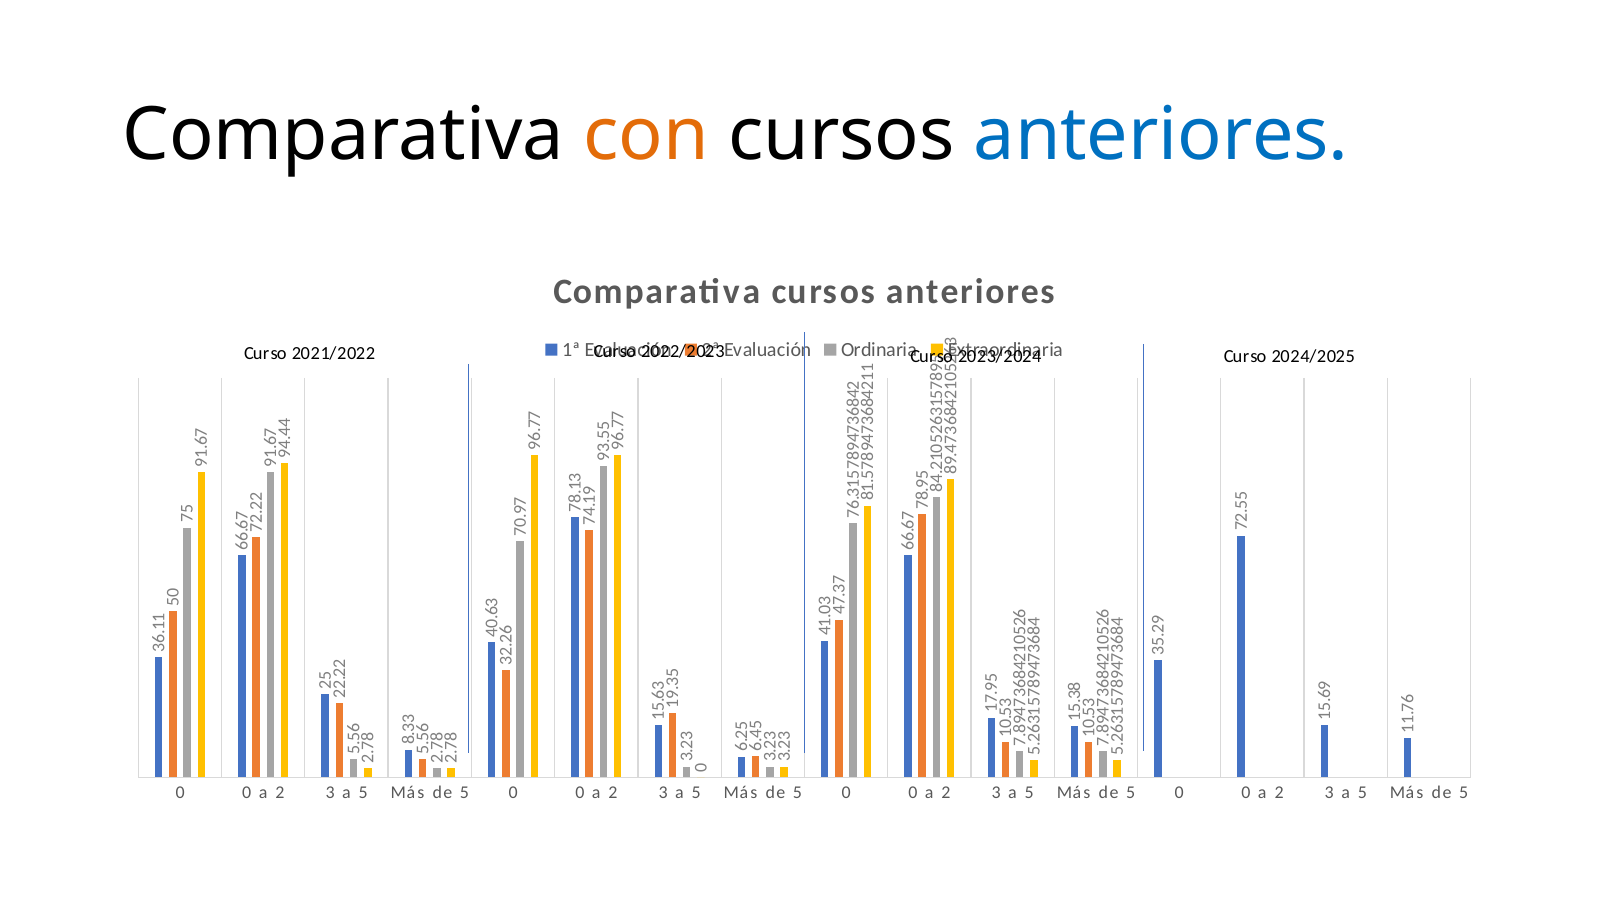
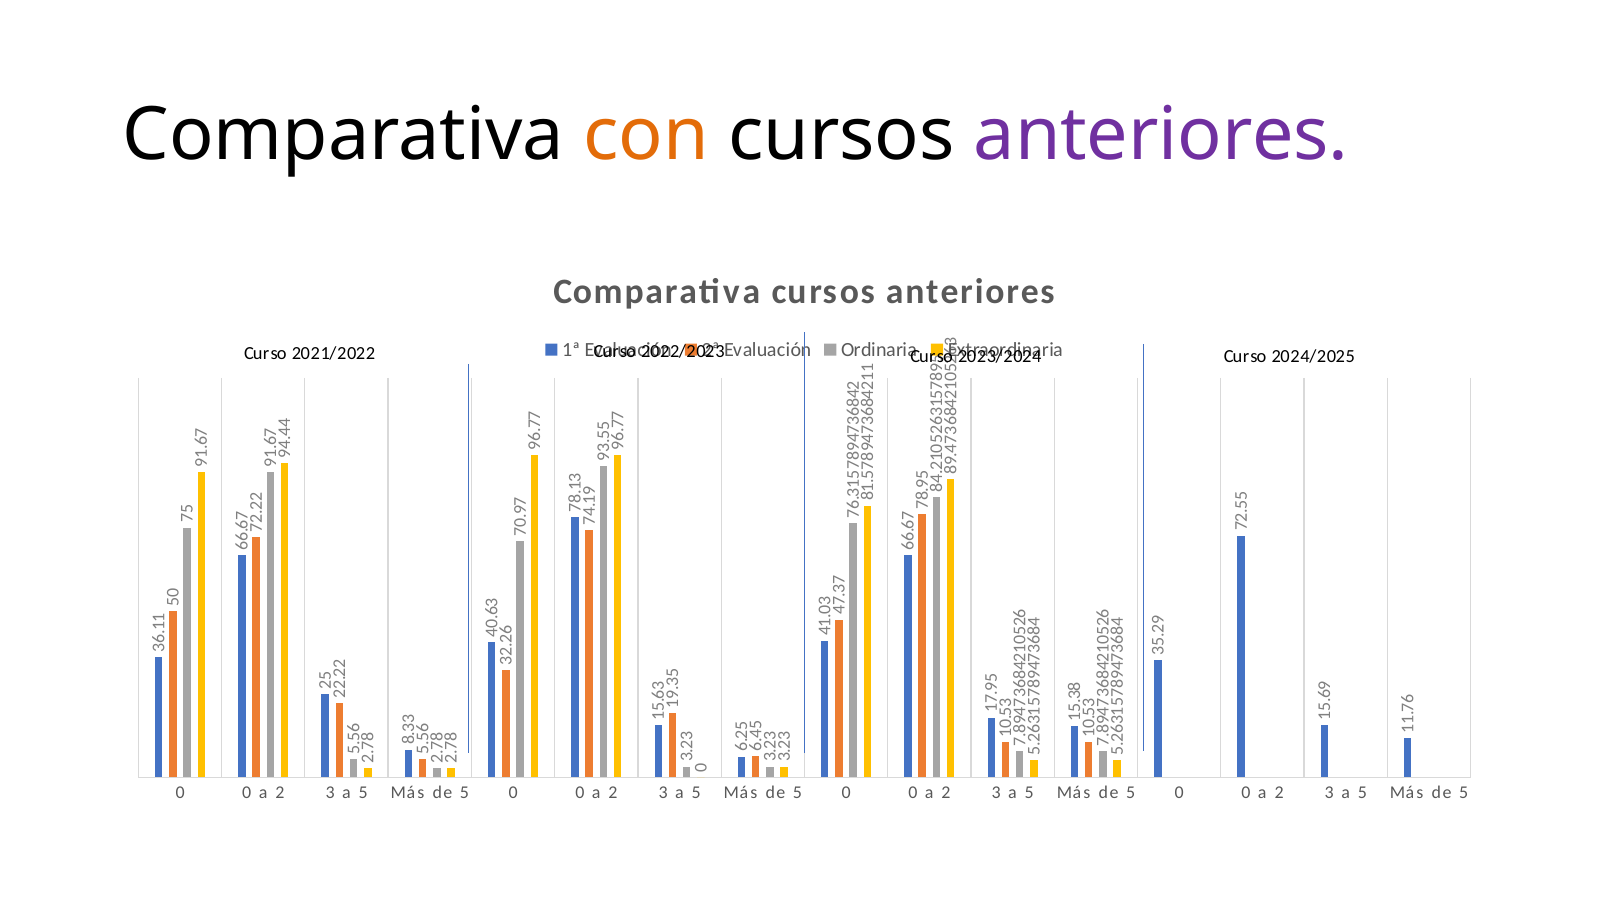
anteriores at (1161, 135) colour: blue -> purple
